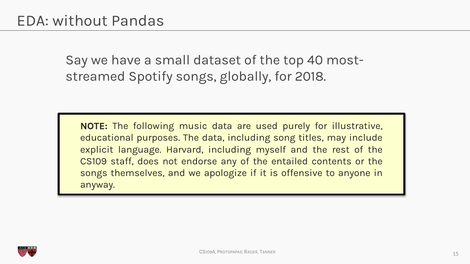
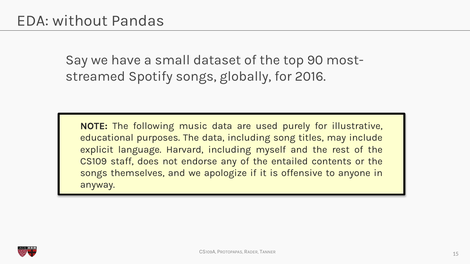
40: 40 -> 90
2018: 2018 -> 2016
